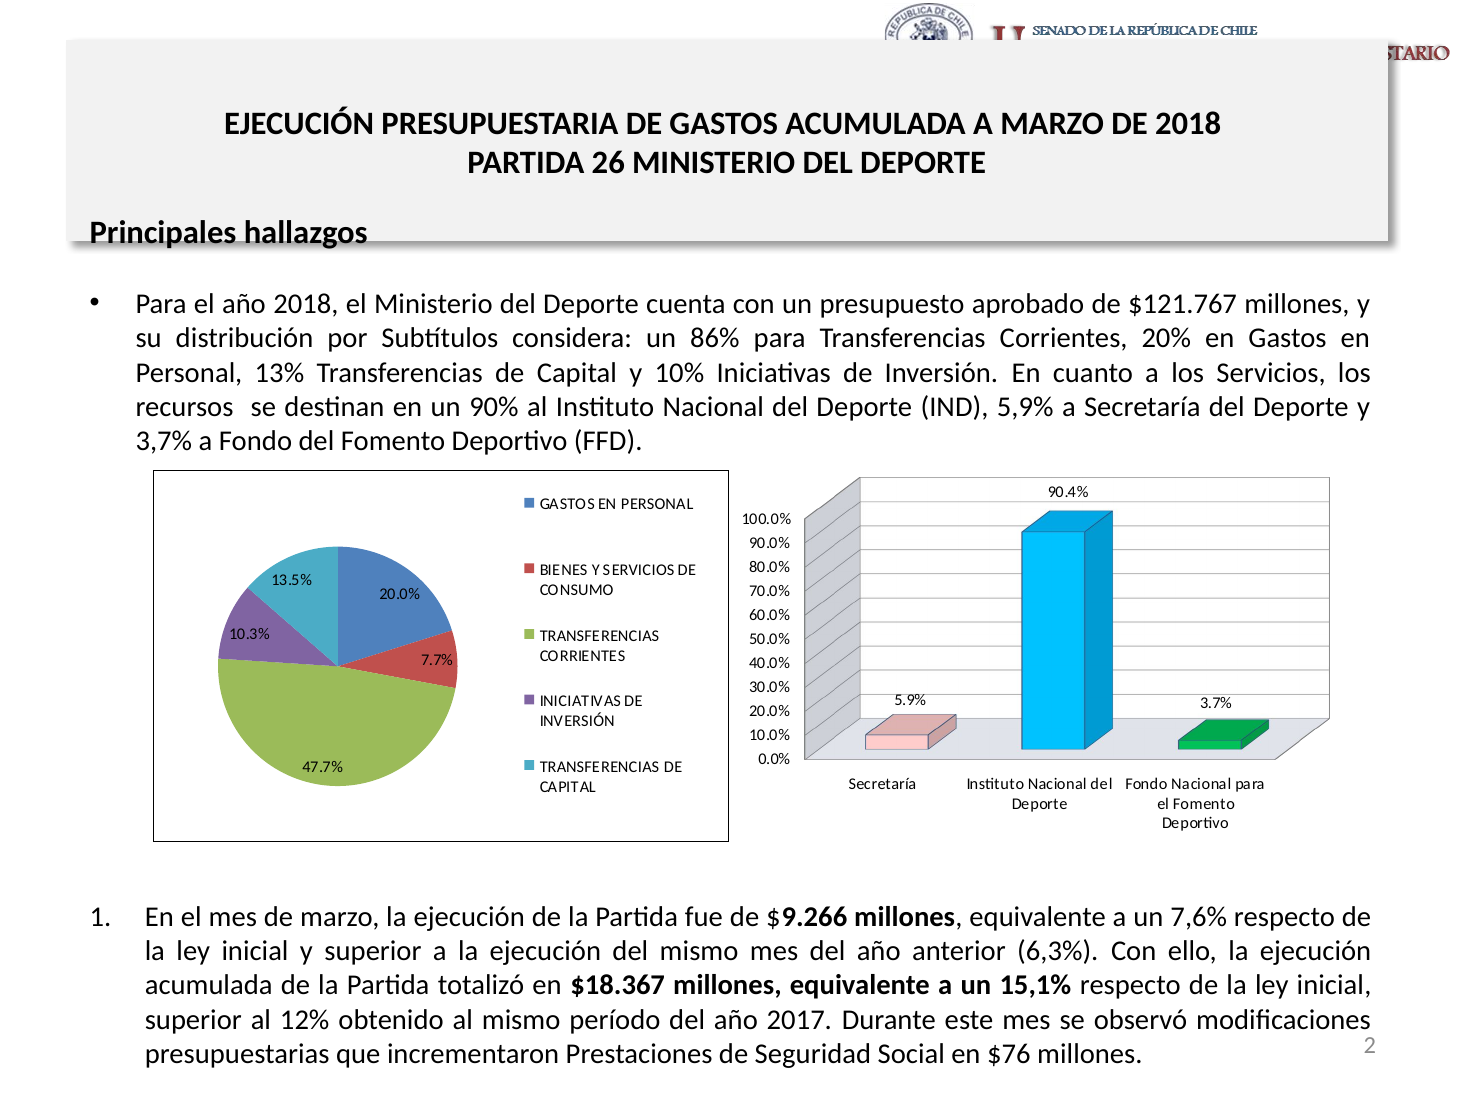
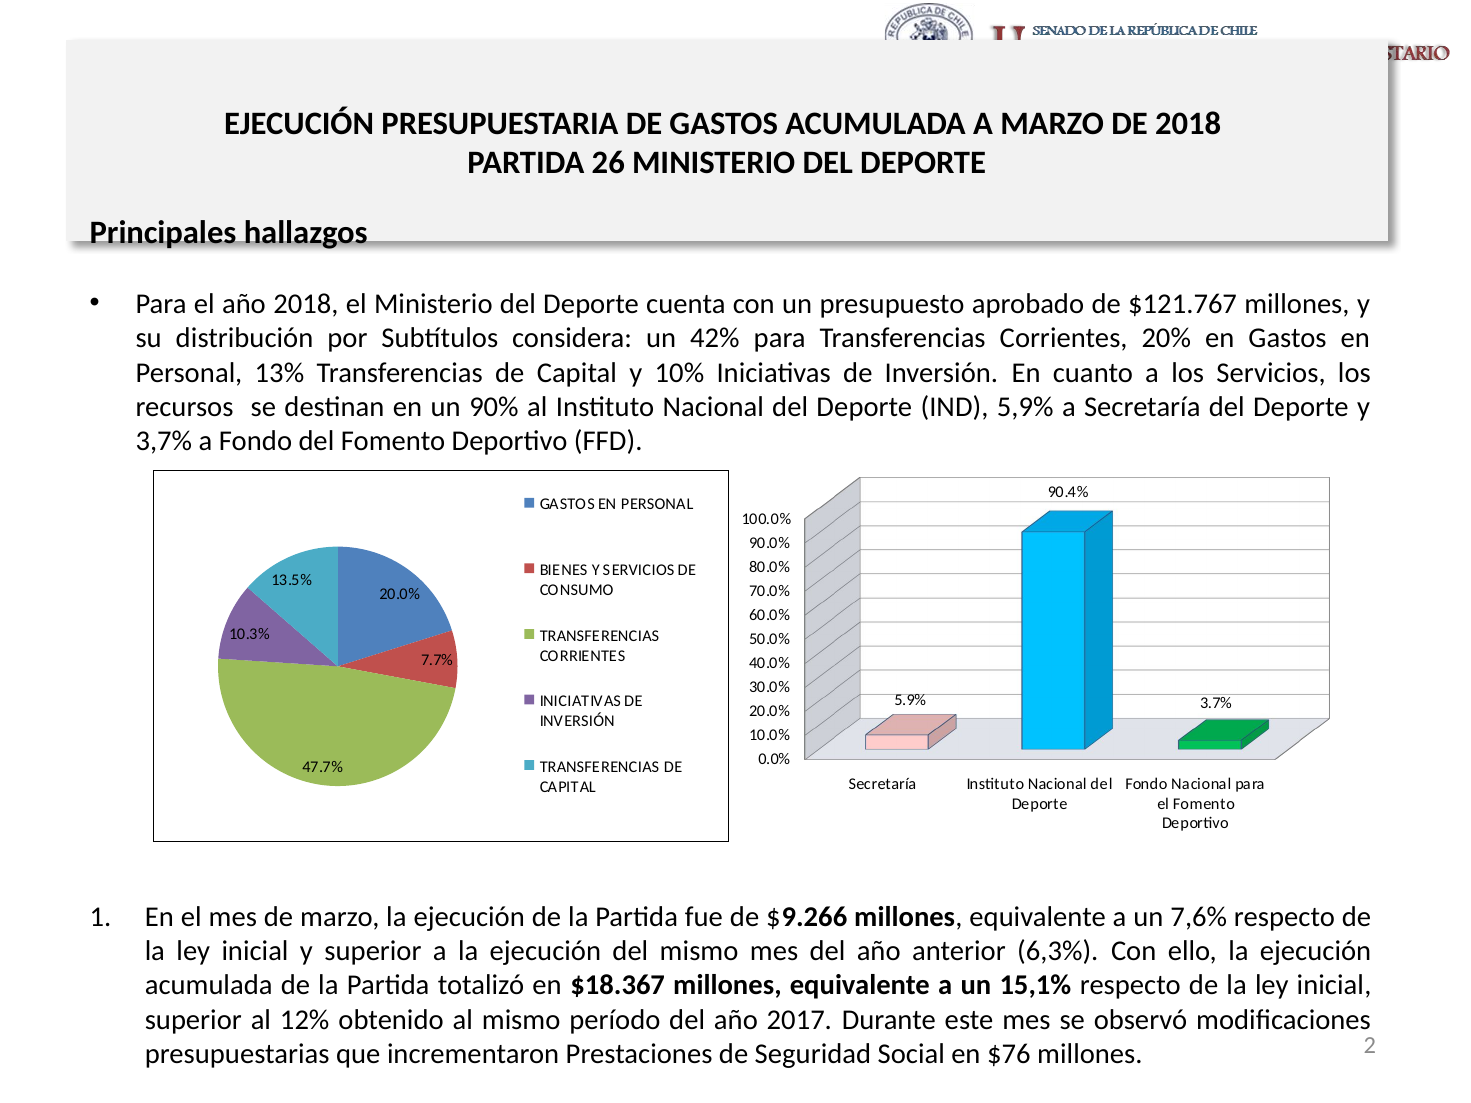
86%: 86% -> 42%
